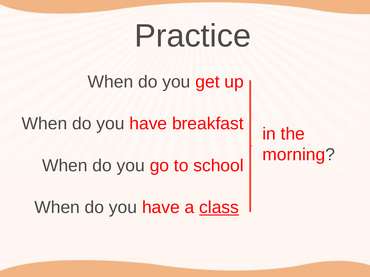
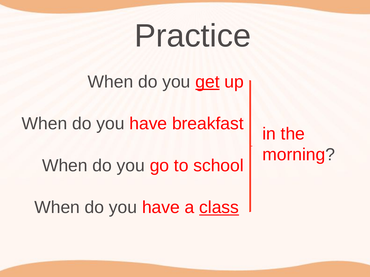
get underline: none -> present
